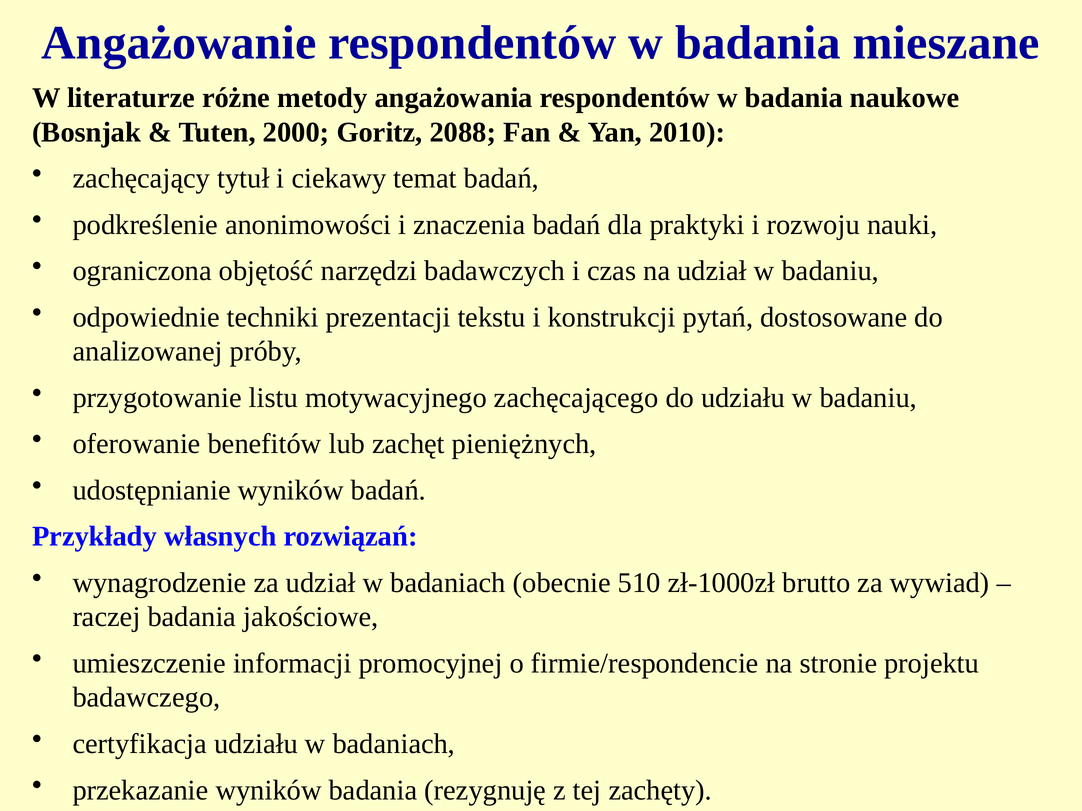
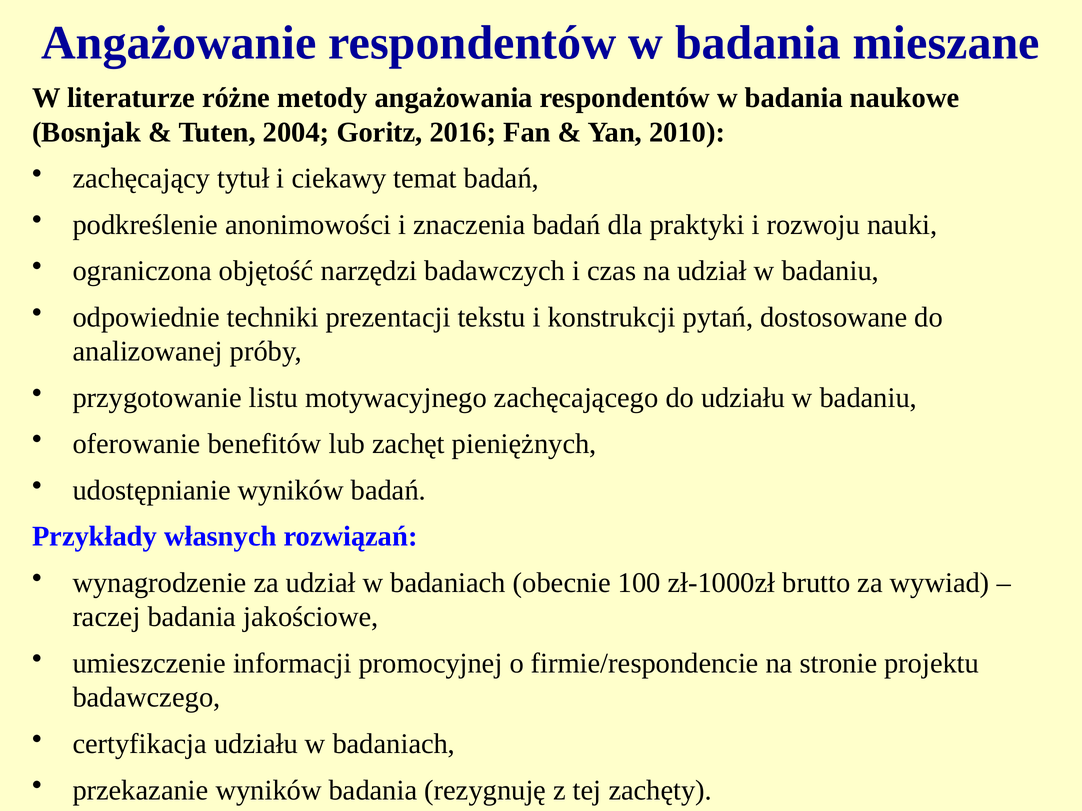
2000: 2000 -> 2004
2088: 2088 -> 2016
510: 510 -> 100
